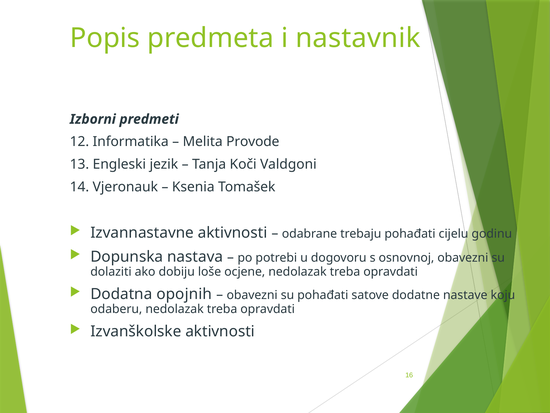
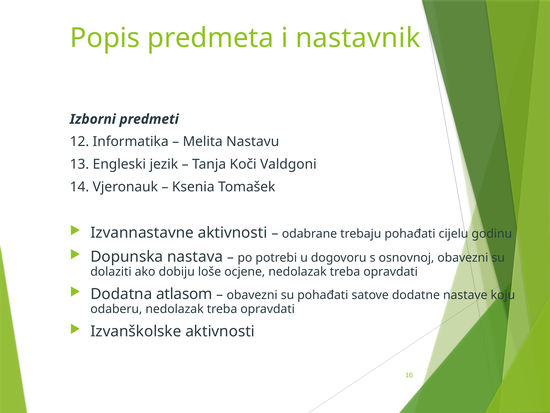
Provode: Provode -> Nastavu
opojnih: opojnih -> atlasom
